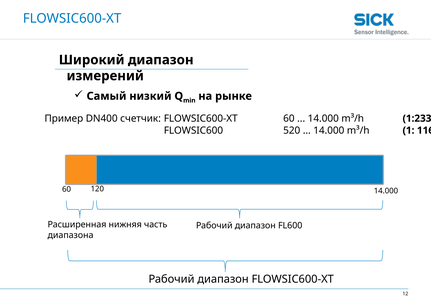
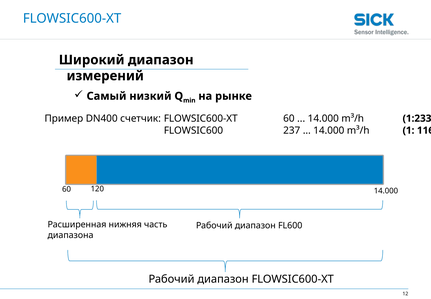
520: 520 -> 237
